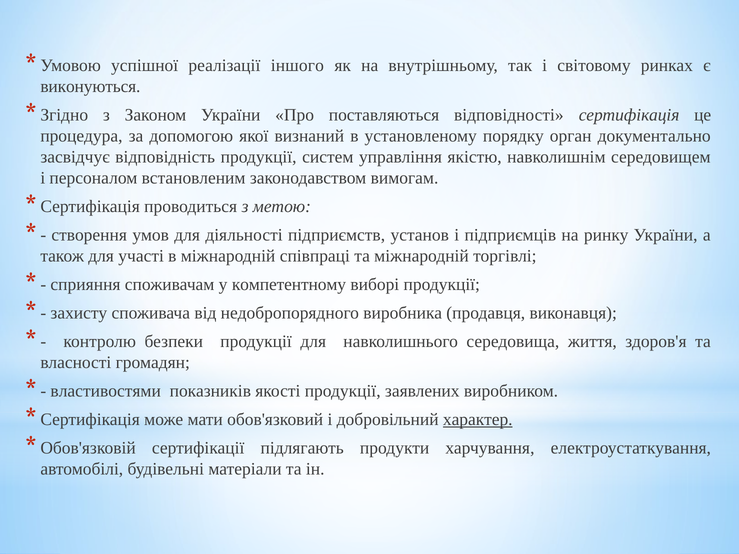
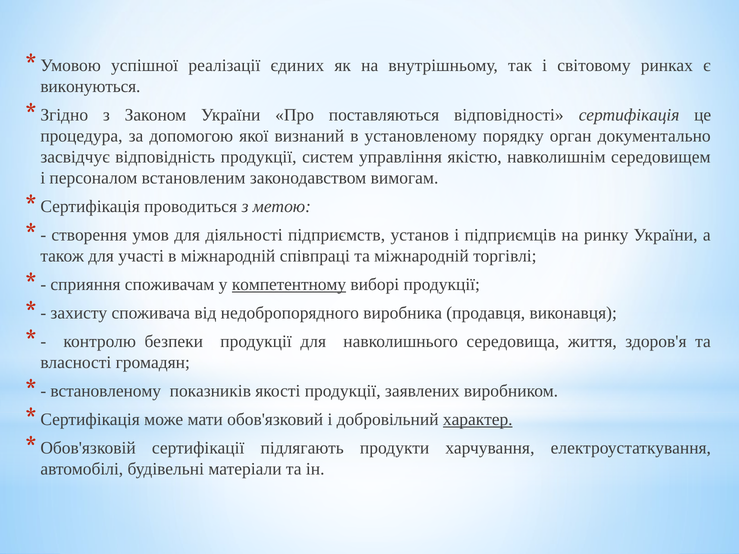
іншого: іншого -> єдиних
компетентному underline: none -> present
властивостями: властивостями -> встановленому
